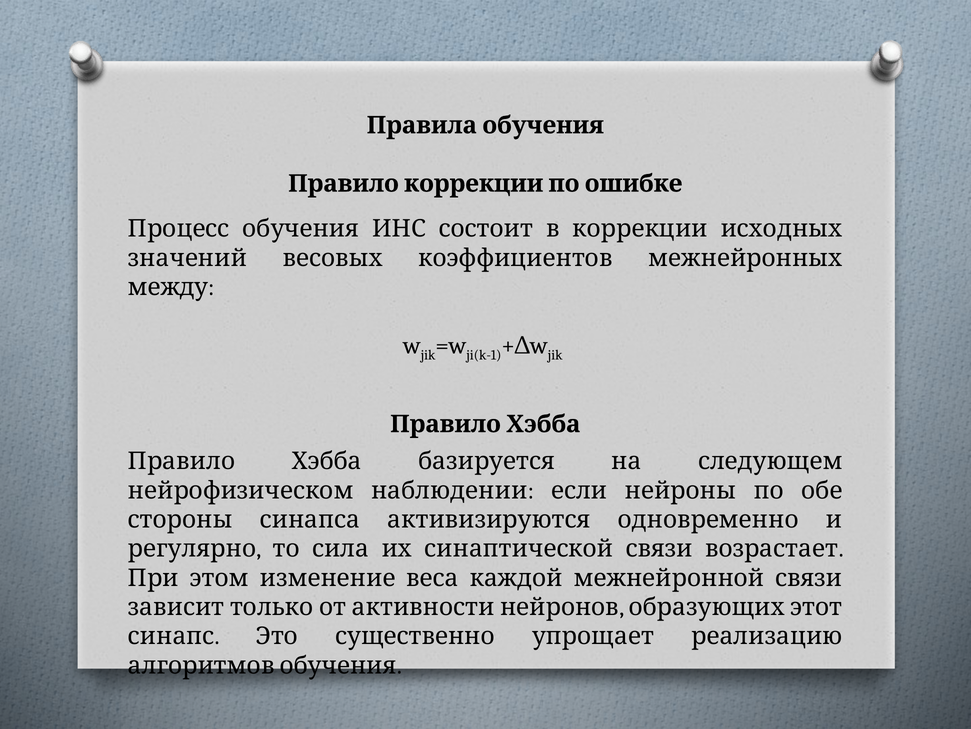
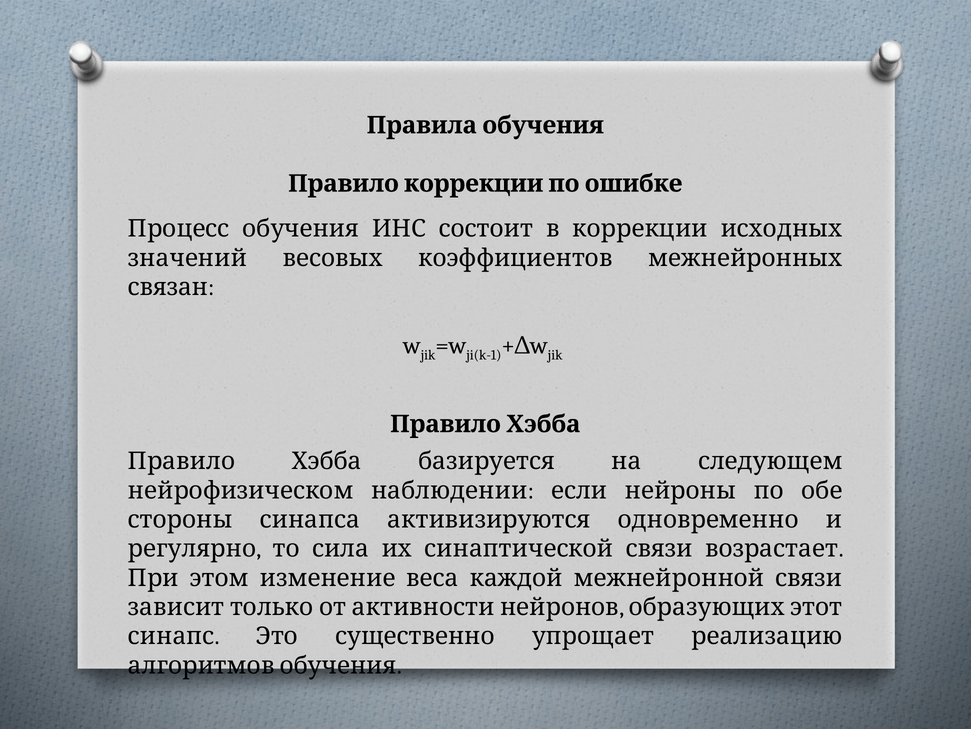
между: между -> связан
